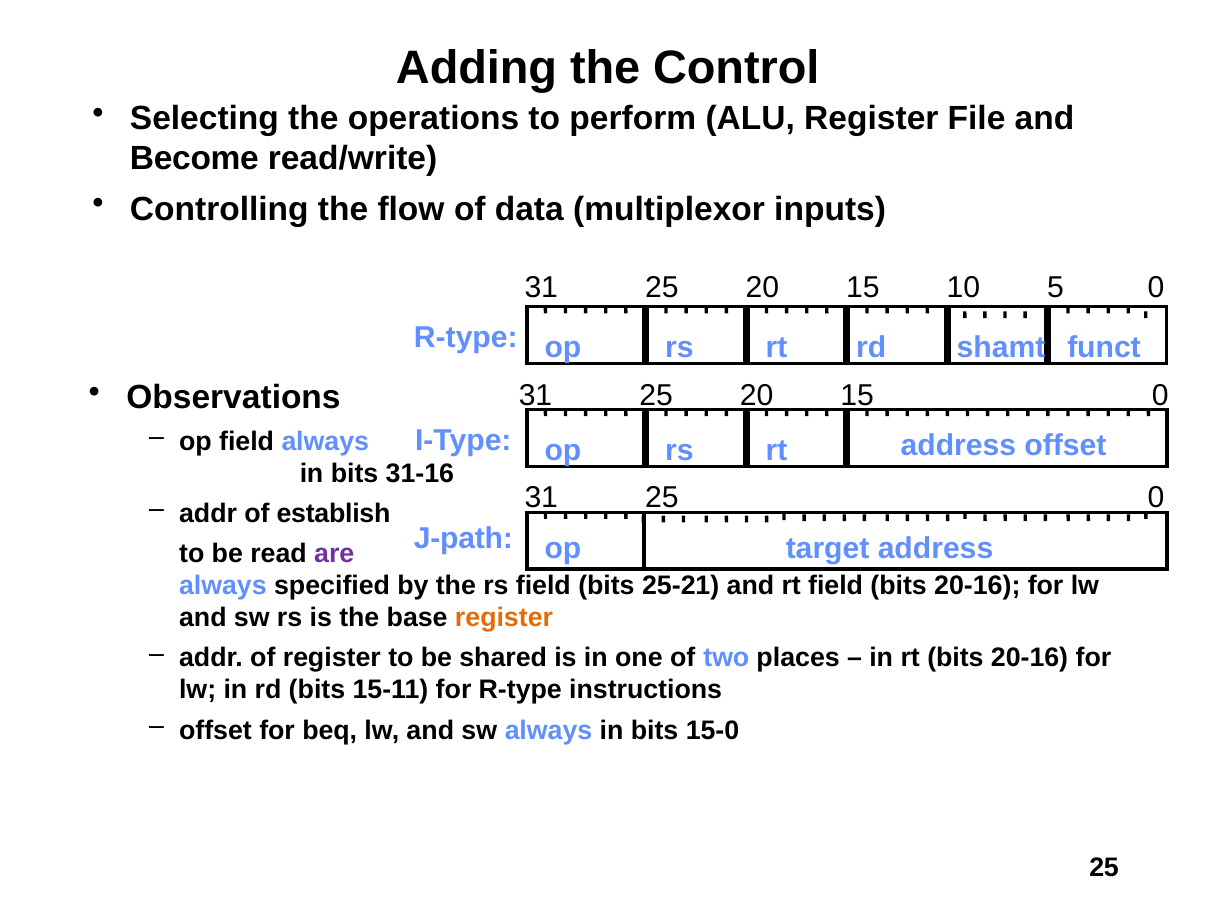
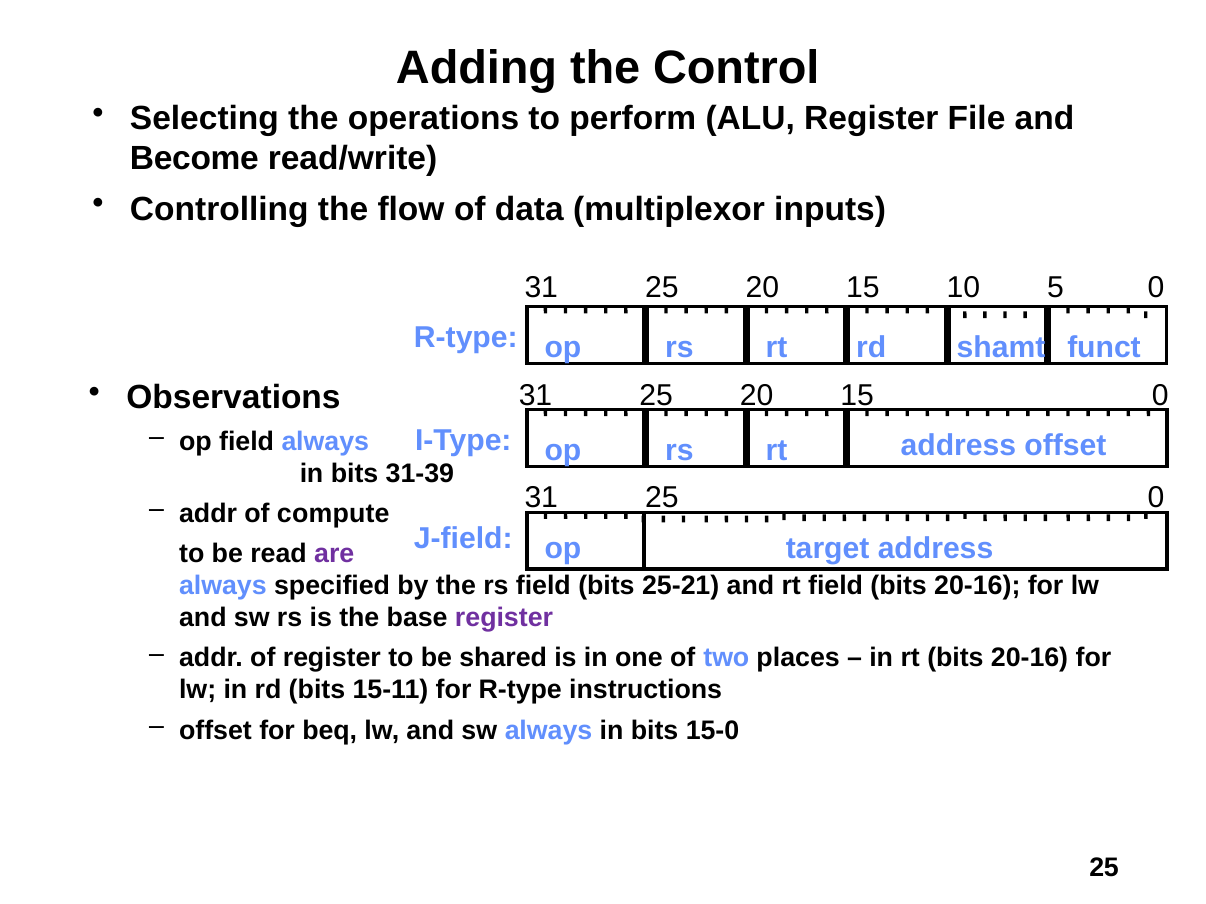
31-16: 31-16 -> 31-39
establish: establish -> compute
J-path: J-path -> J-field
register at (504, 618) colour: orange -> purple
